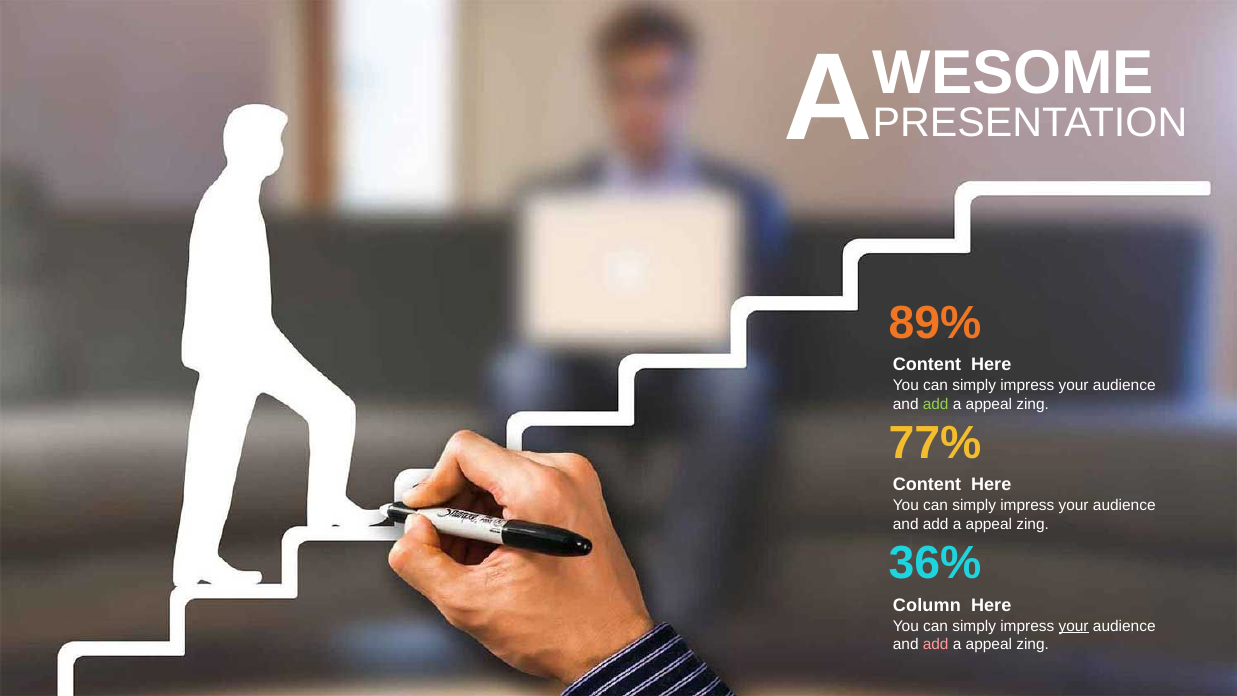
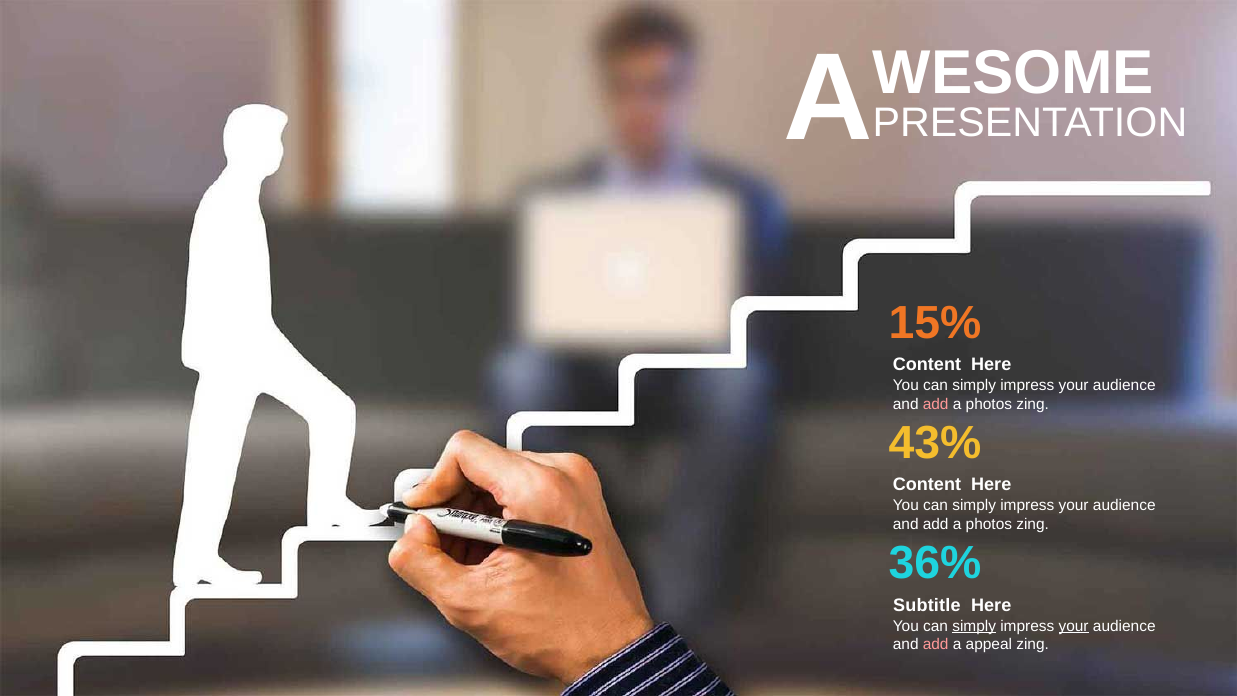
89%: 89% -> 15%
add at (936, 404) colour: light green -> pink
appeal at (989, 404): appeal -> photos
77%: 77% -> 43%
appeal at (989, 524): appeal -> photos
Column: Column -> Subtitle
simply at (974, 626) underline: none -> present
